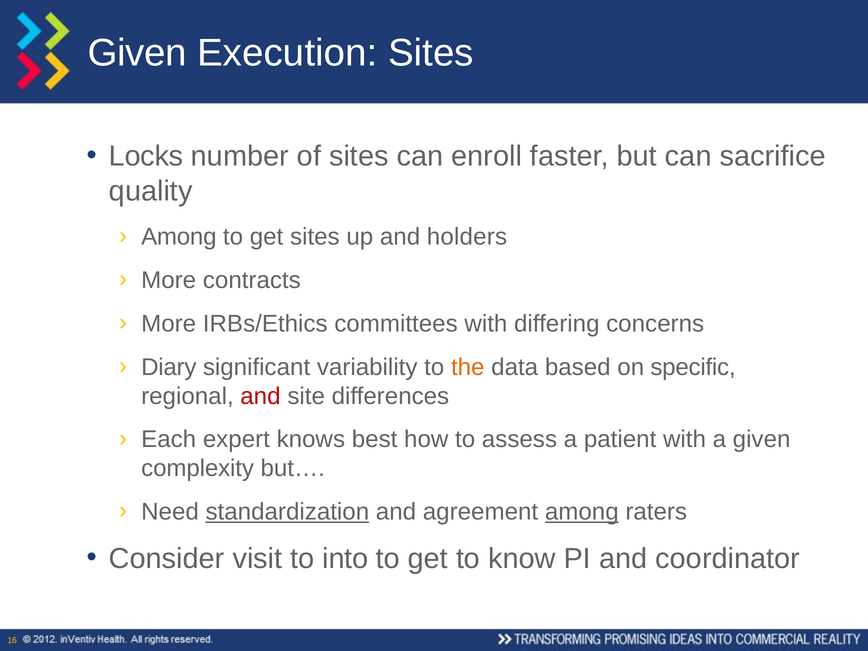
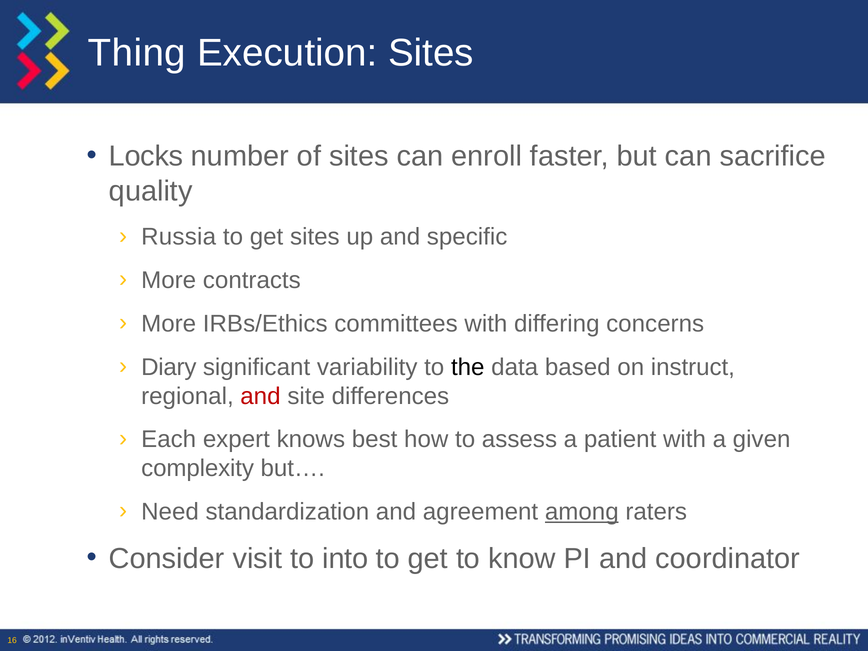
Given at (137, 53): Given -> Thing
Among at (179, 237): Among -> Russia
holders: holders -> specific
the colour: orange -> black
specific: specific -> instruct
standardization underline: present -> none
